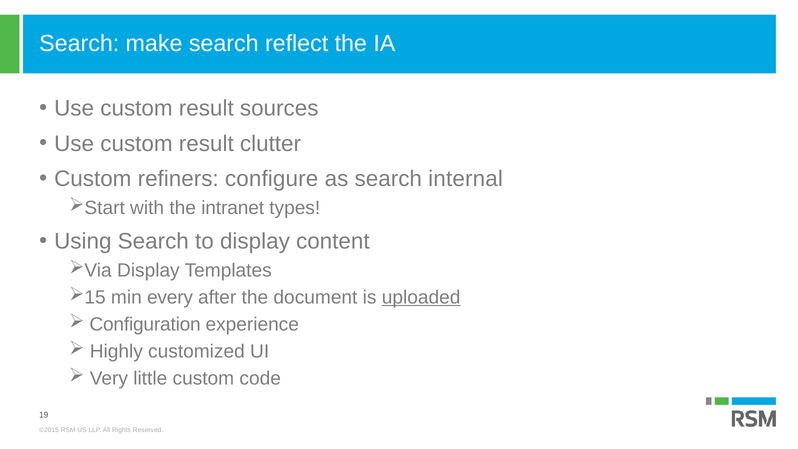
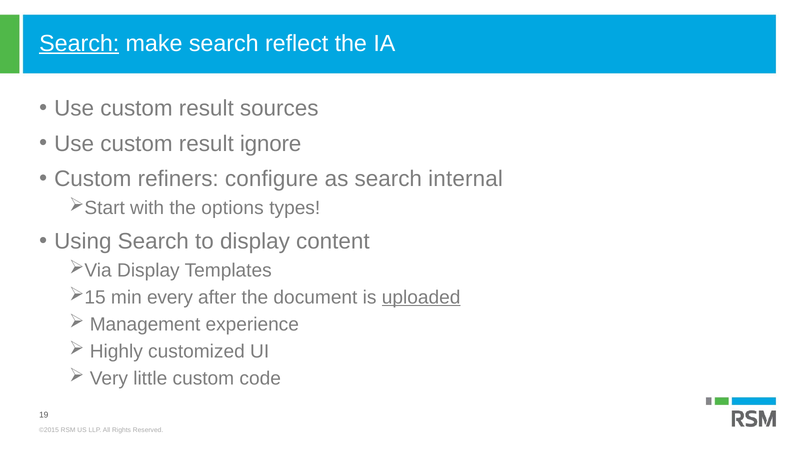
Search at (79, 43) underline: none -> present
clutter: clutter -> ignore
intranet: intranet -> options
Configuration: Configuration -> Management
